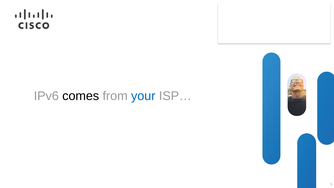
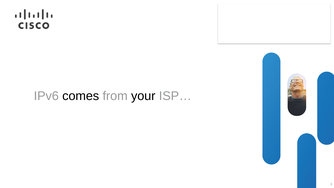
your colour: blue -> black
